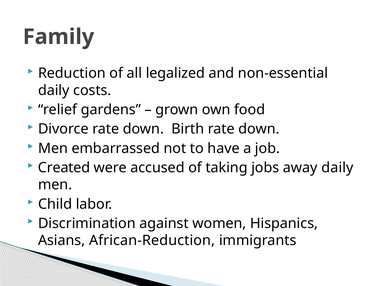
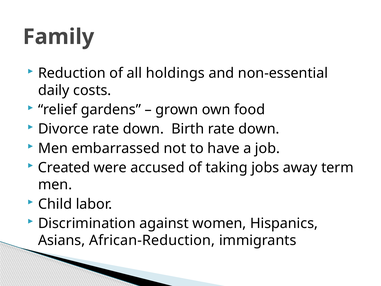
legalized: legalized -> holdings
away daily: daily -> term
